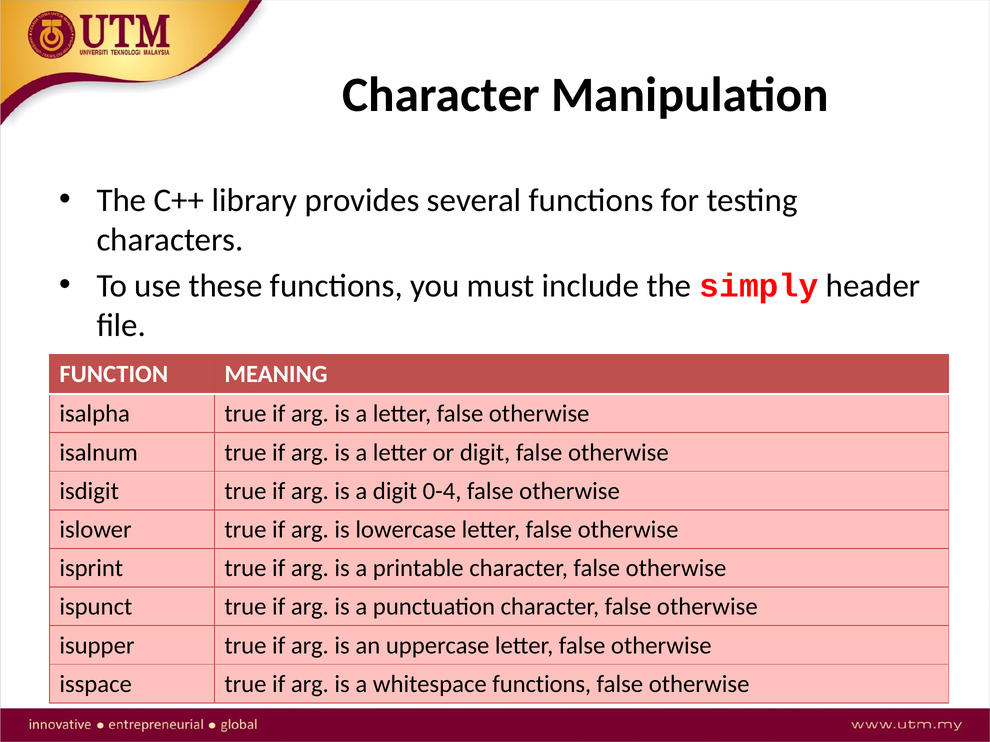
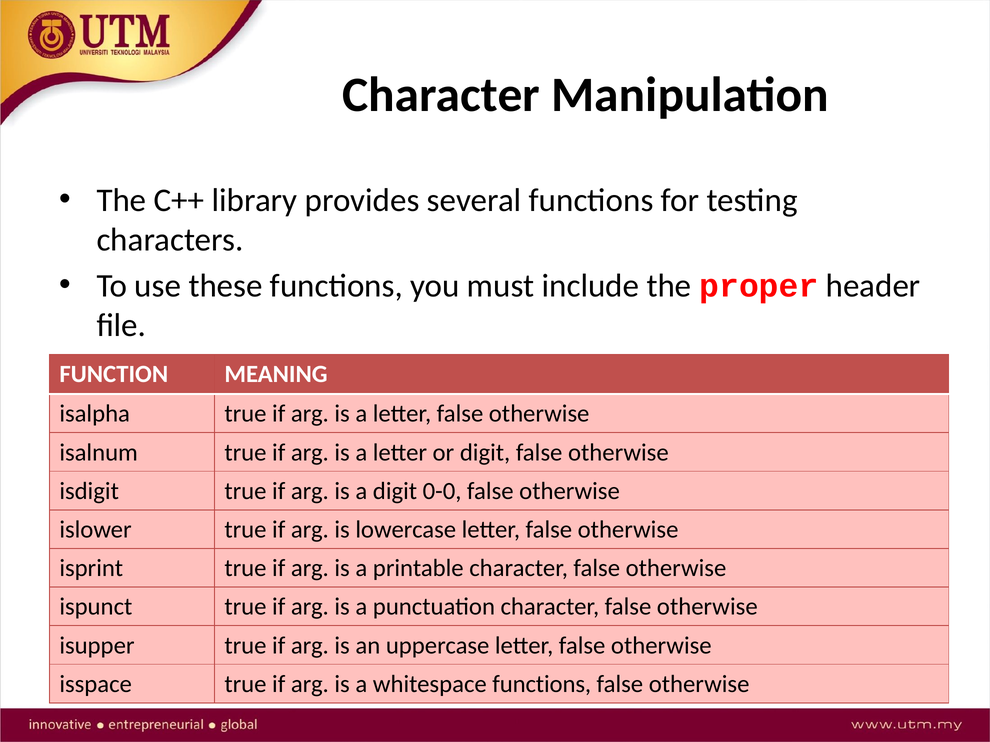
simply: simply -> proper
0-4: 0-4 -> 0-0
